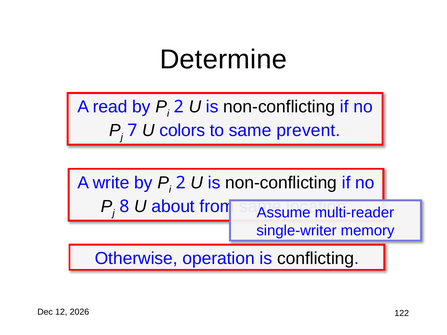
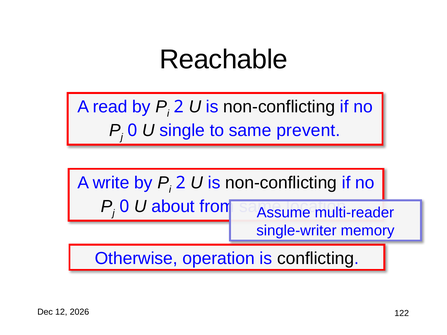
Determine: Determine -> Reachable
7 at (133, 131): 7 -> 0
colors: colors -> single
8 at (124, 206): 8 -> 0
